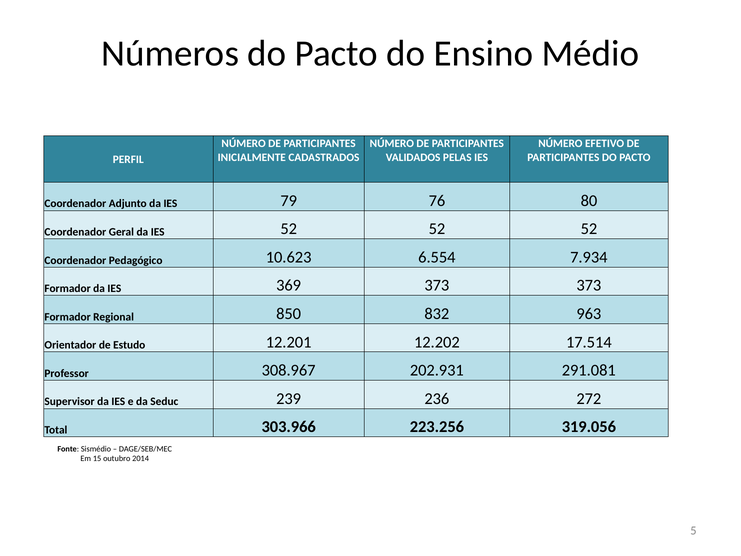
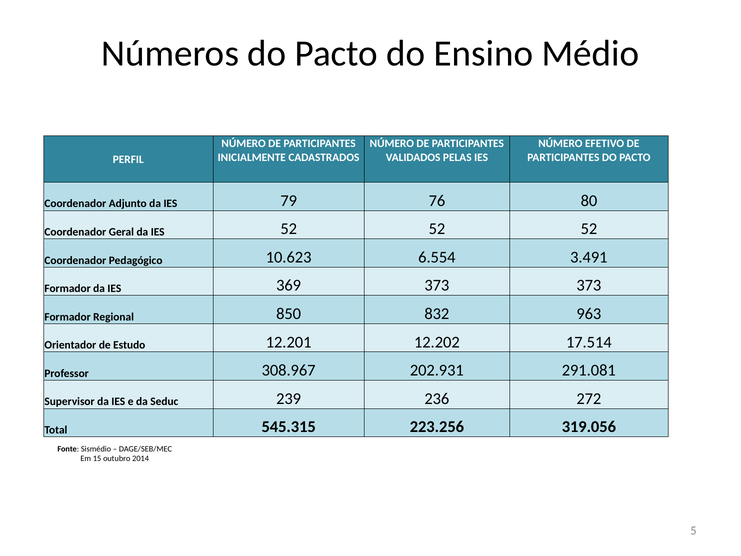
7.934: 7.934 -> 3.491
303.966: 303.966 -> 545.315
